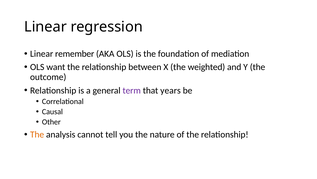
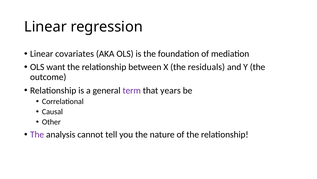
remember: remember -> covariates
weighted: weighted -> residuals
The at (37, 134) colour: orange -> purple
